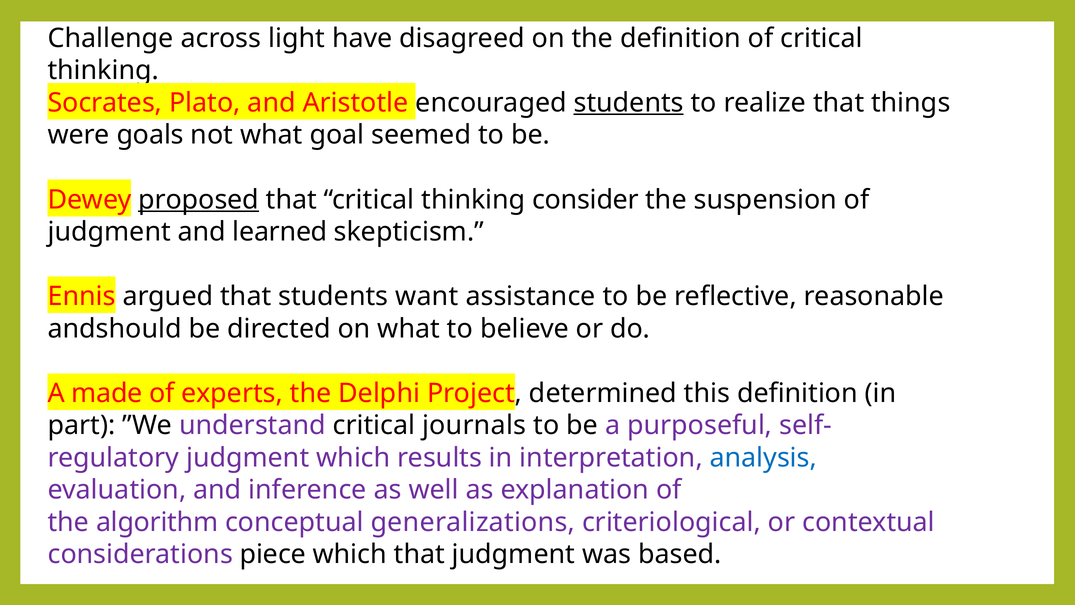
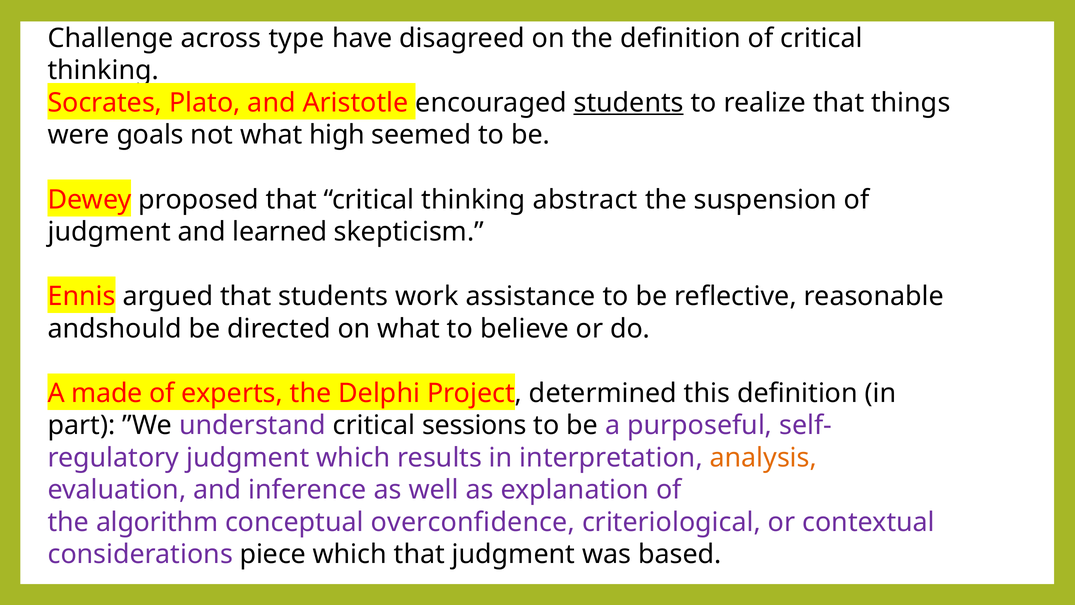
light: light -> type
goal: goal -> high
proposed underline: present -> none
consider: consider -> abstract
want: want -> work
journals: journals -> sessions
analysis colour: blue -> orange
generalizations: generalizations -> overconfidence
